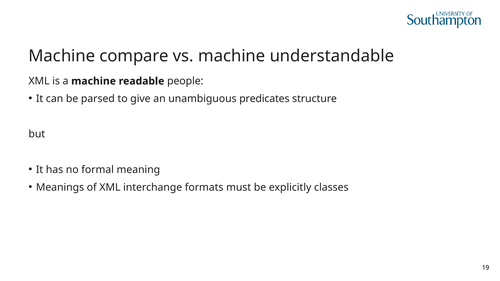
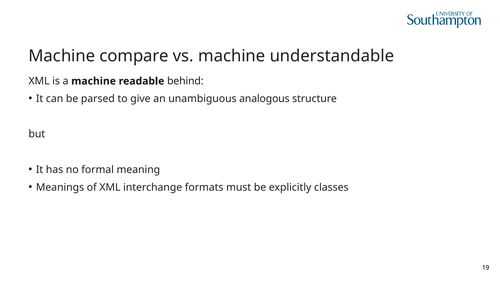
people: people -> behind
predicates: predicates -> analogous
